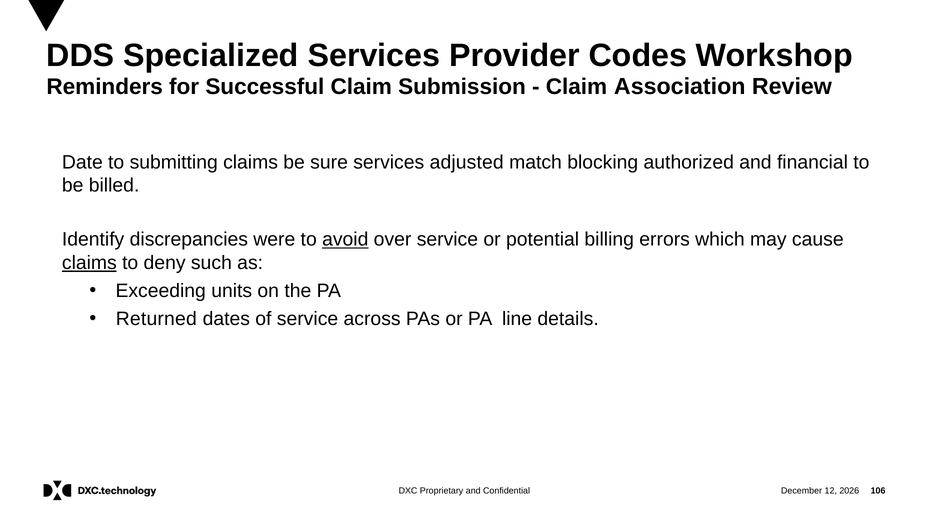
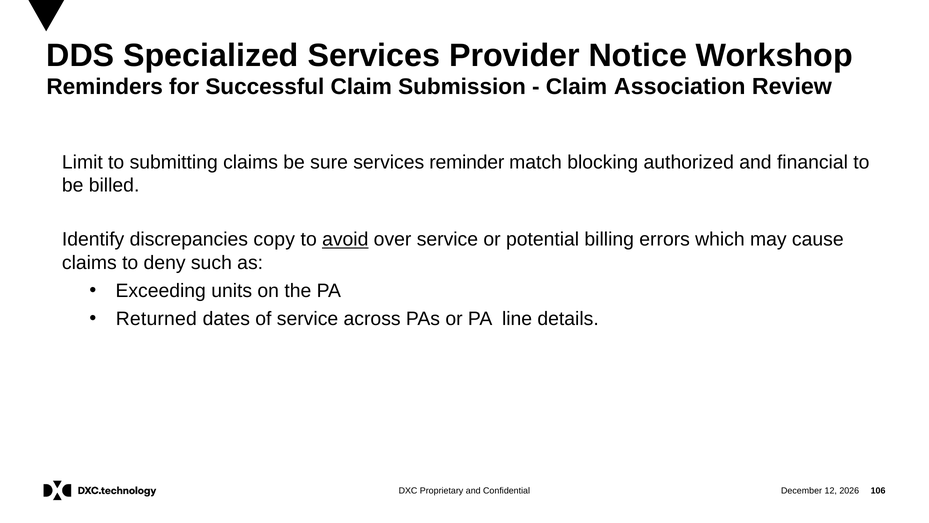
Codes: Codes -> Notice
Date: Date -> Limit
adjusted: adjusted -> reminder
were: were -> copy
claims at (89, 263) underline: present -> none
